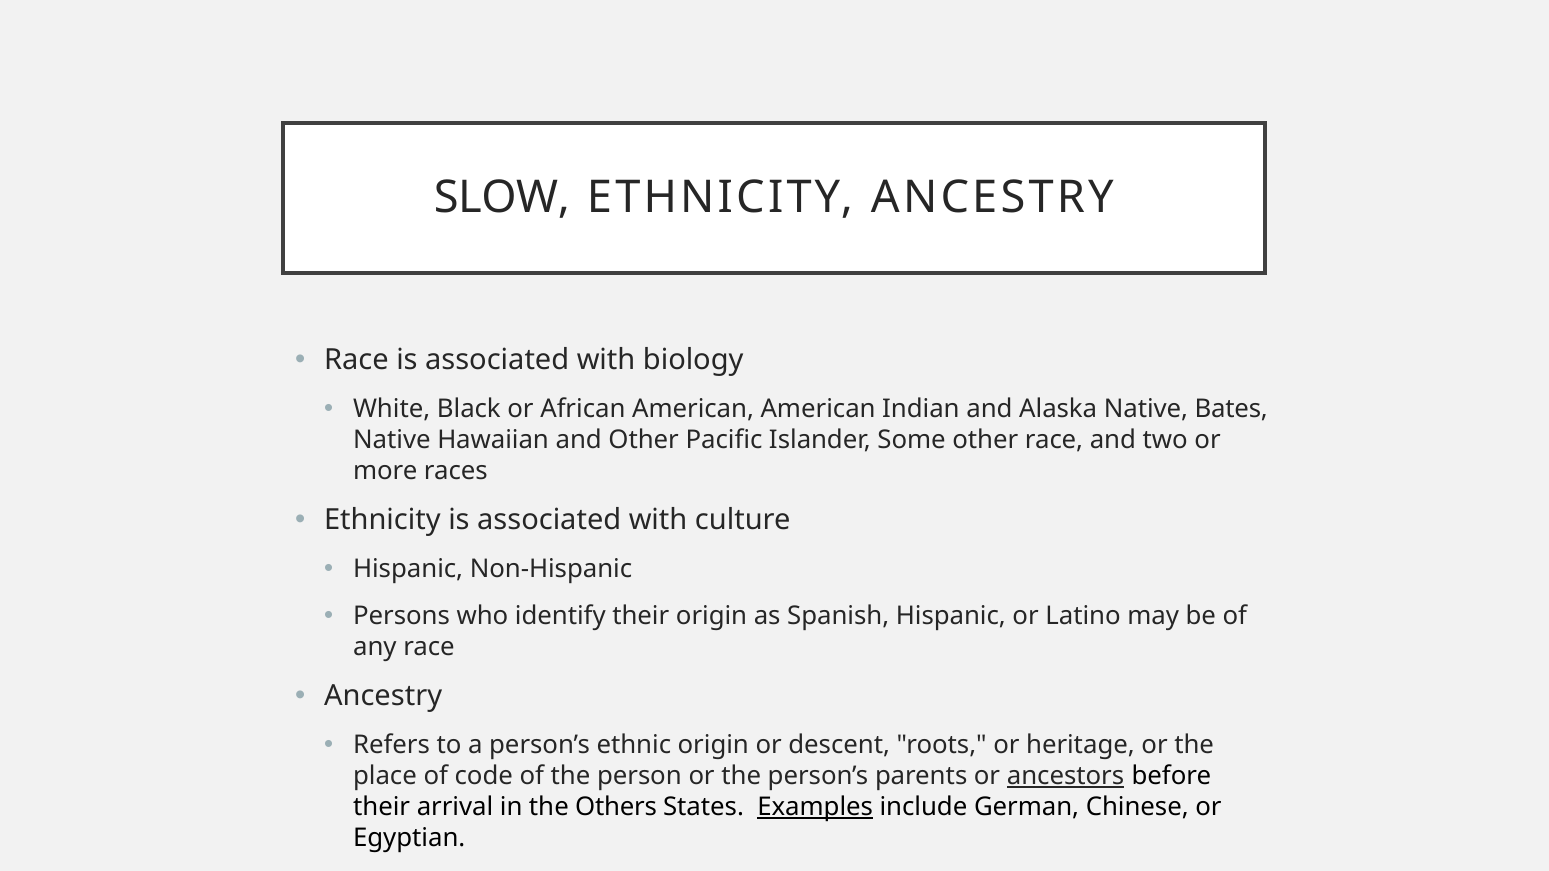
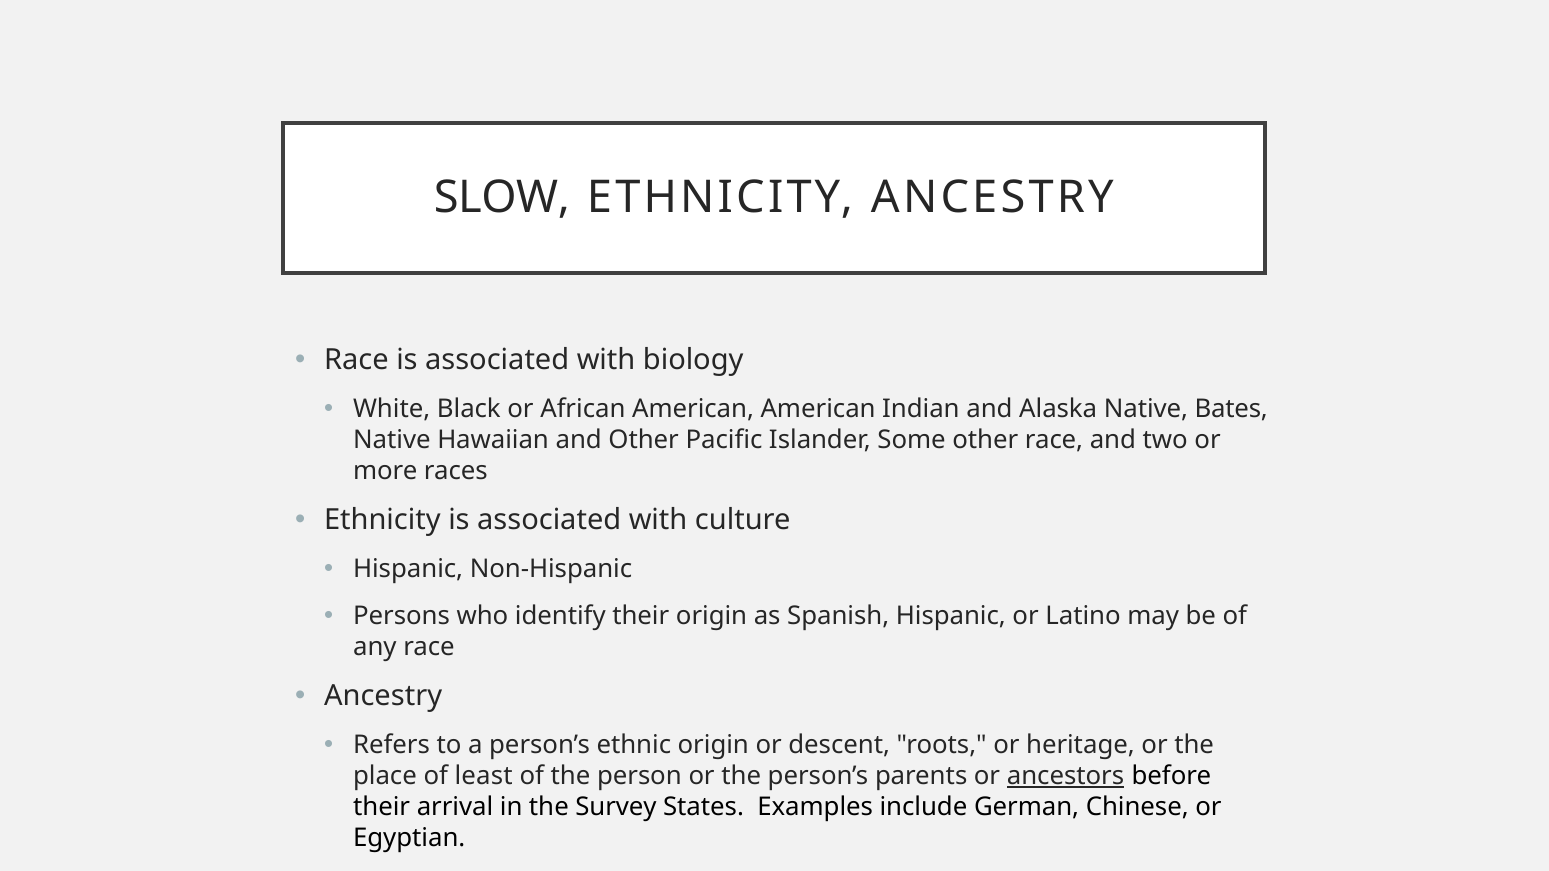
code: code -> least
Others: Others -> Survey
Examples underline: present -> none
